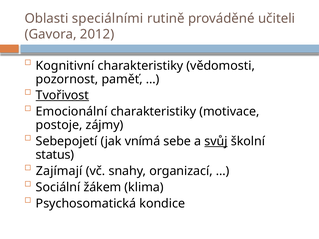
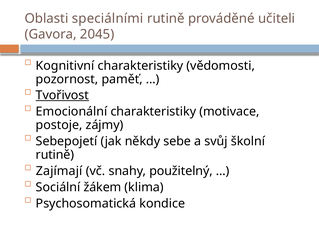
2012: 2012 -> 2045
vnímá: vnímá -> někdy
svůj underline: present -> none
status at (55, 155): status -> rutině
organizací: organizací -> použitelný
